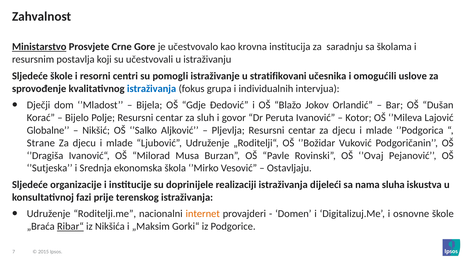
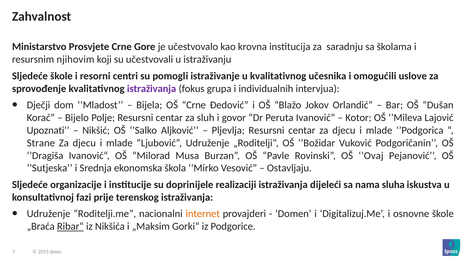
Ministarstvo underline: present -> none
postavlja: postavlja -> njihovim
u stratifikovani: stratifikovani -> kvalitativnog
istraživanja at (152, 89) colour: blue -> purple
OŠ Gdje: Gdje -> Crne
Globalne: Globalne -> Upoznati
